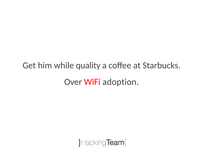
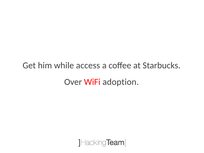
quality: quality -> access
